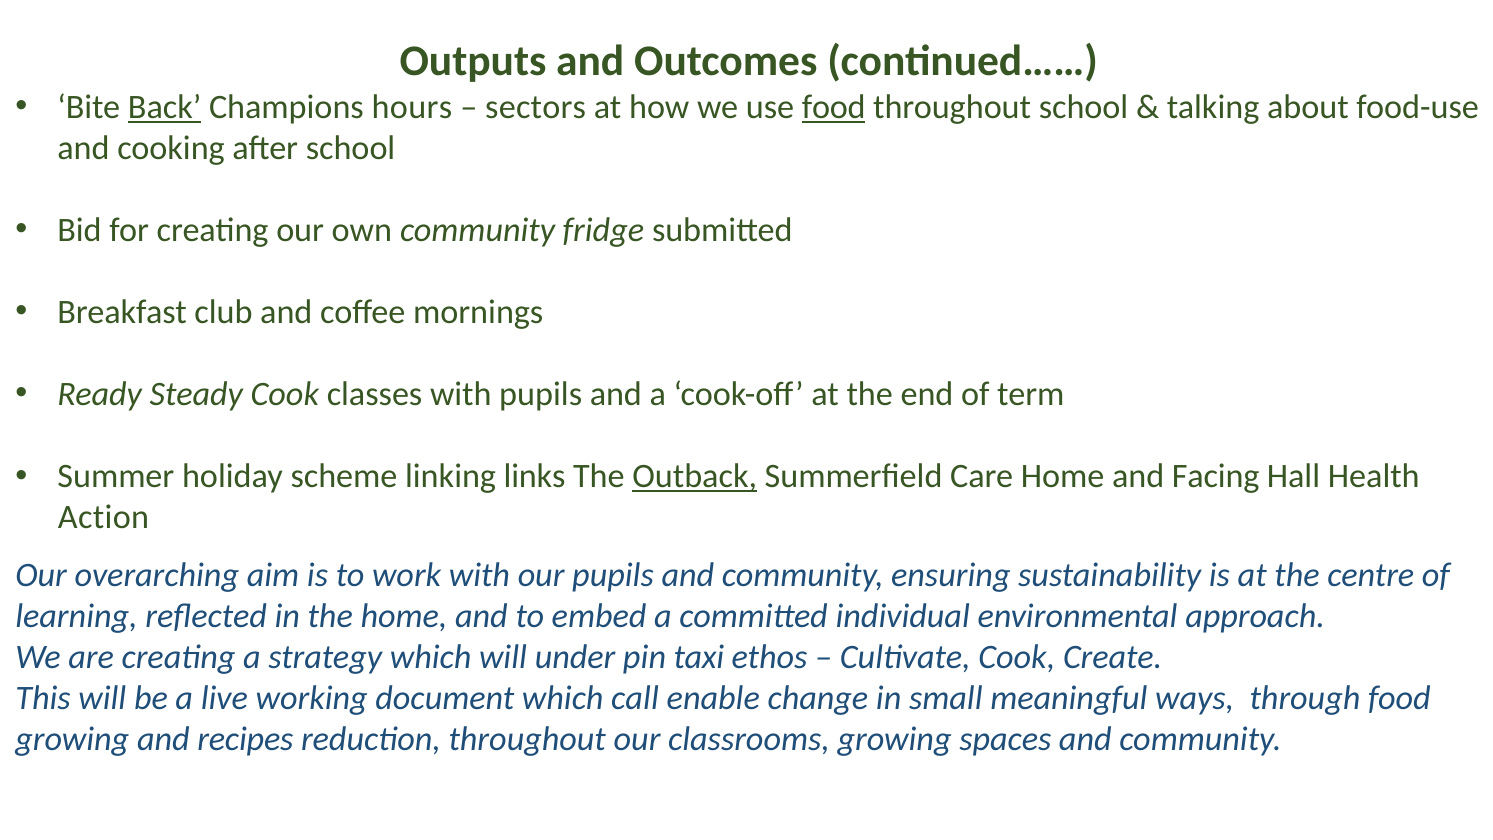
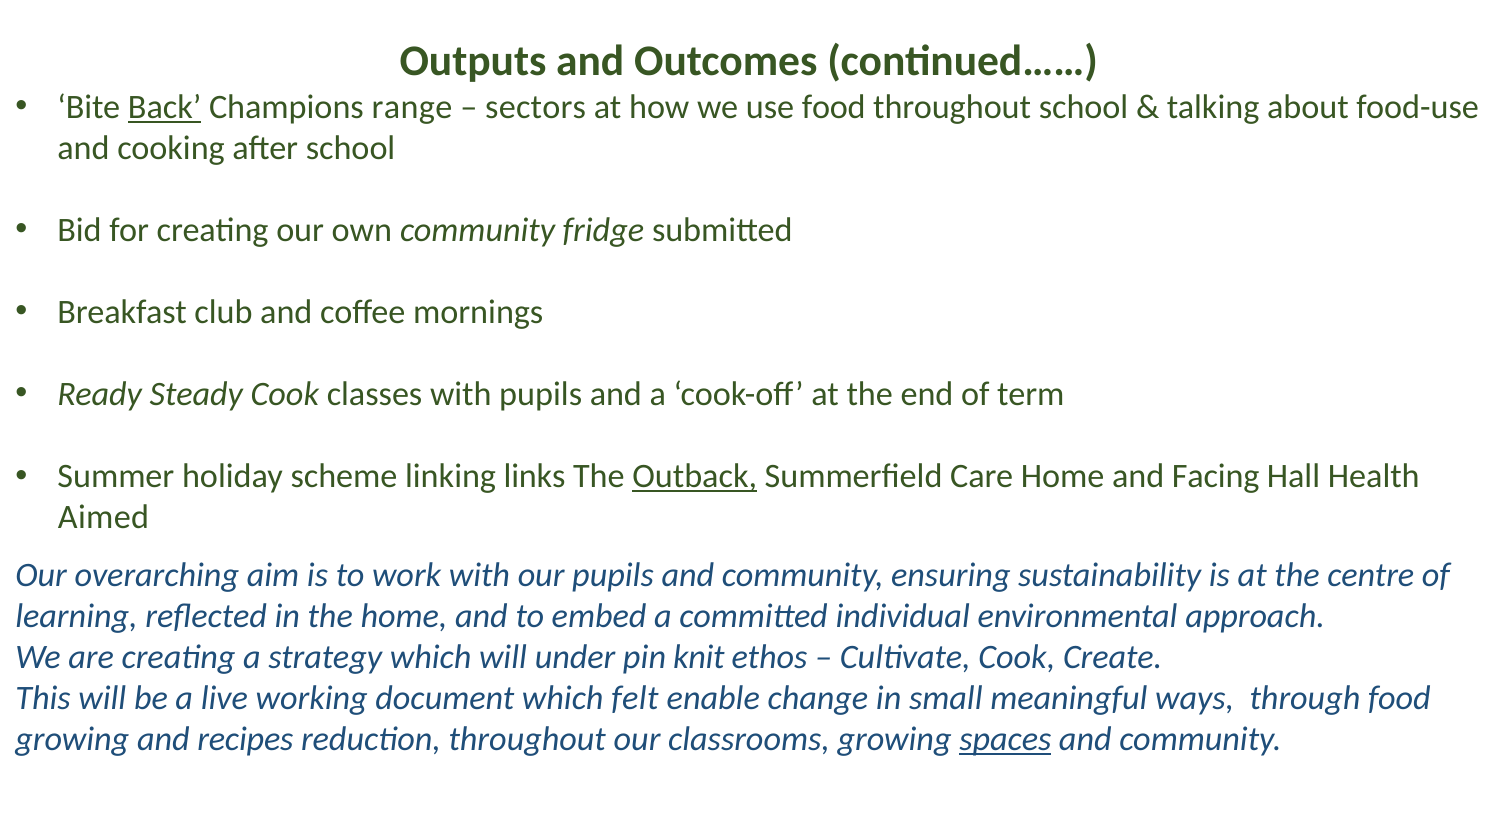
hours: hours -> range
food at (834, 107) underline: present -> none
Action: Action -> Aimed
taxi: taxi -> knit
call: call -> felt
spaces underline: none -> present
